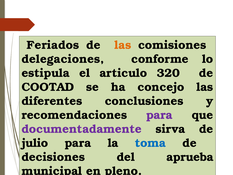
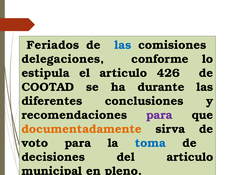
las at (123, 45) colour: orange -> blue
320: 320 -> 426
concejo: concejo -> durante
documentadamente colour: purple -> orange
julio: julio -> voto
del aprueba: aprueba -> articulo
